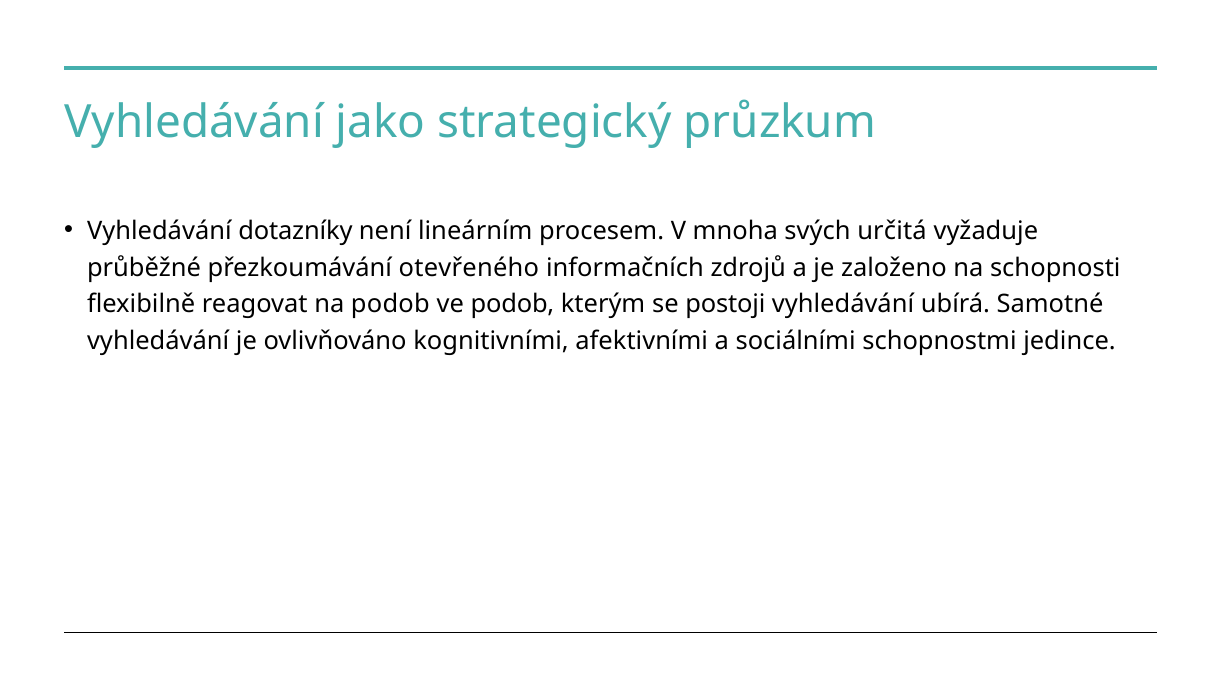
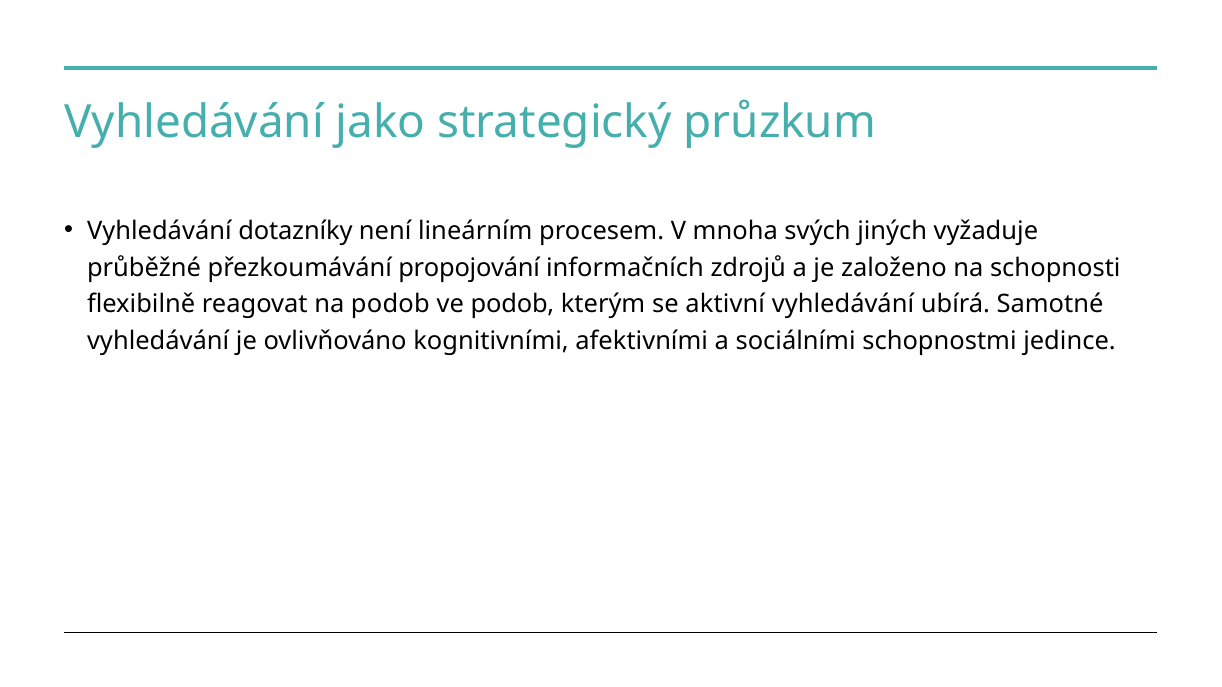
určitá: určitá -> jiných
otevřeného: otevřeného -> propojování
postoji: postoji -> aktivní
